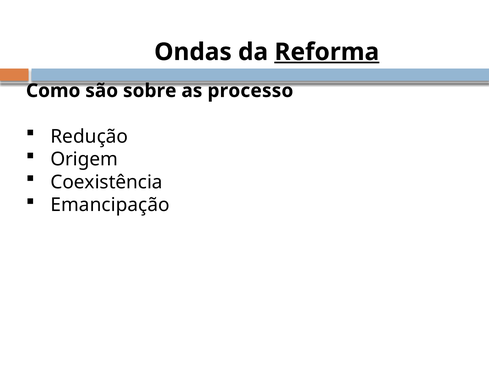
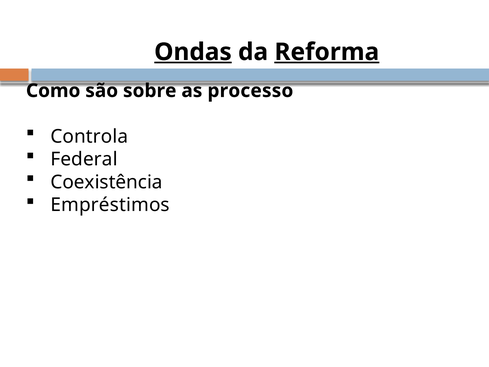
Ondas underline: none -> present
Redução: Redução -> Controla
Origem: Origem -> Federal
Emancipação: Emancipação -> Empréstimos
